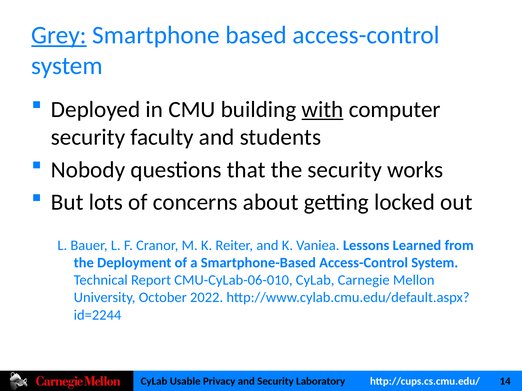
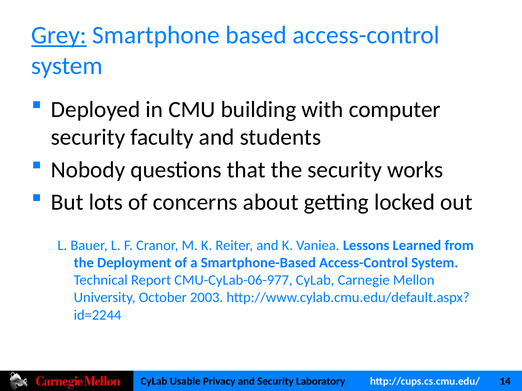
with underline: present -> none
CMU-CyLab-06-010: CMU-CyLab-06-010 -> CMU-CyLab-06-977
2022: 2022 -> 2003
